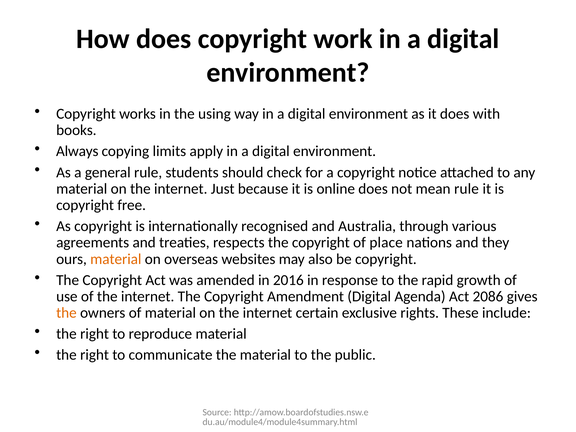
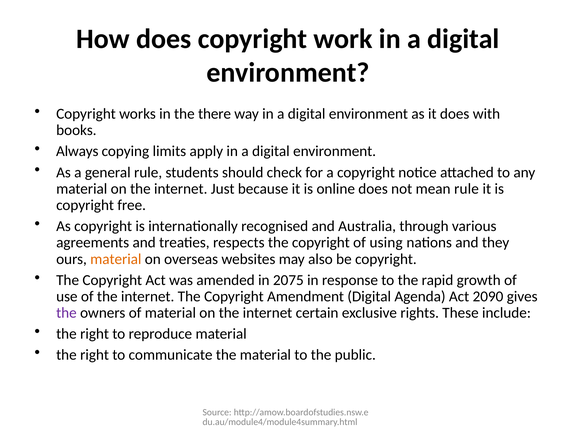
using: using -> there
place: place -> using
2016: 2016 -> 2075
2086: 2086 -> 2090
the at (66, 313) colour: orange -> purple
